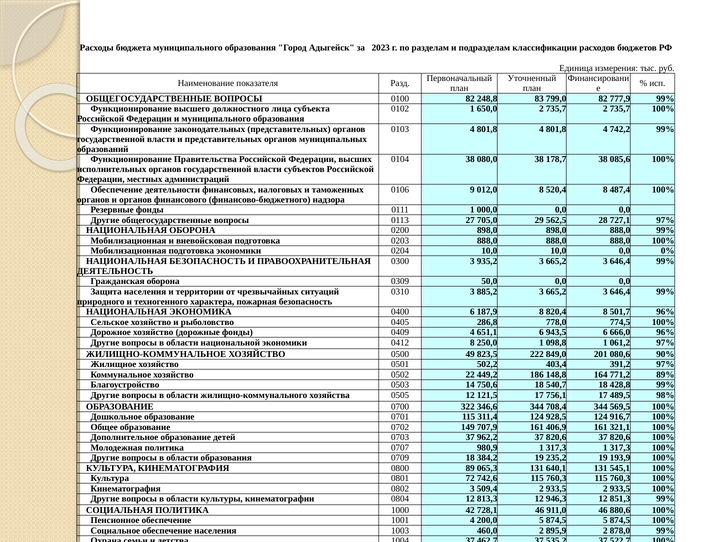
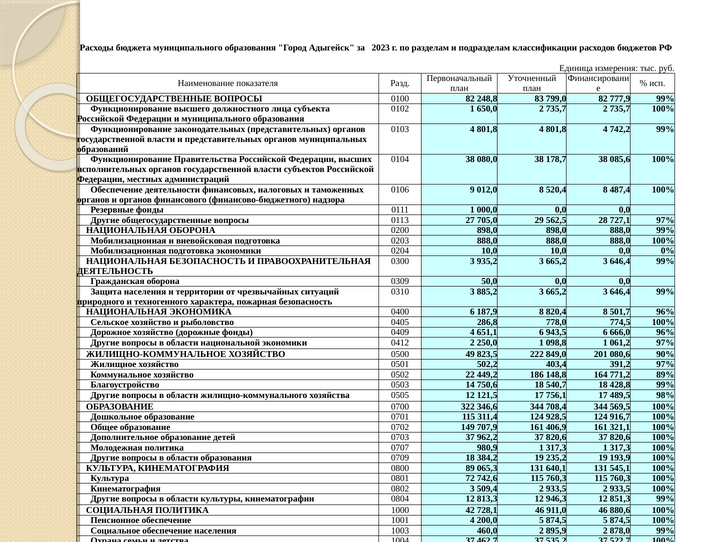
0412 8: 8 -> 2
